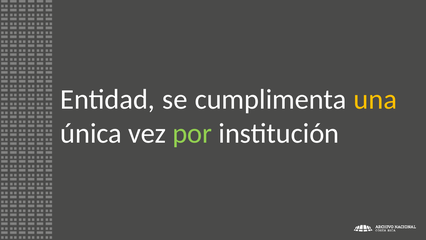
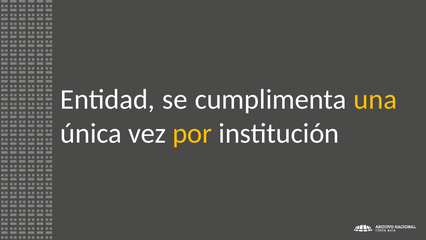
por colour: light green -> yellow
